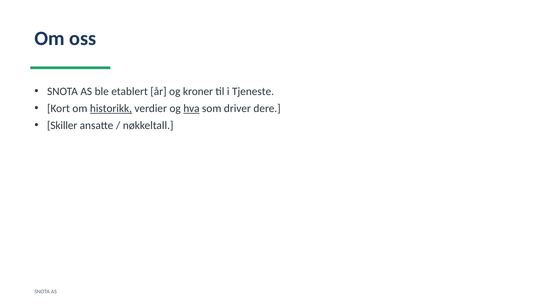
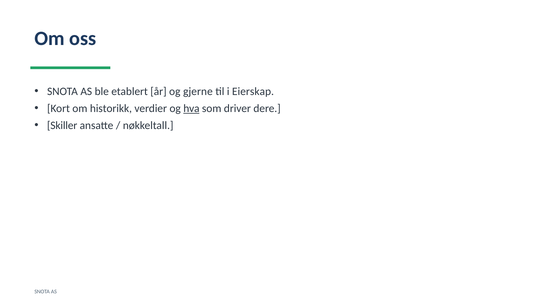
kroner: kroner -> gjerne
Tjeneste: Tjeneste -> Eierskap
historikk underline: present -> none
